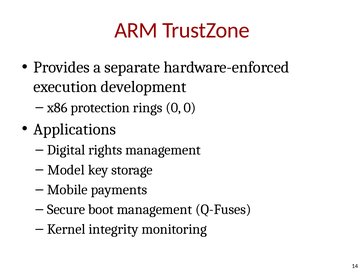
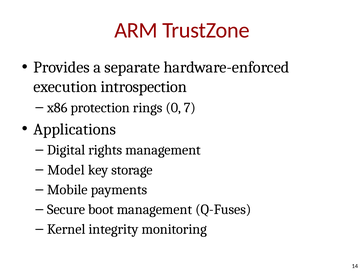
development: development -> introspection
0 0: 0 -> 7
